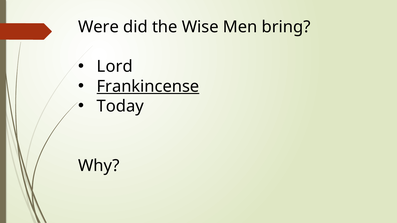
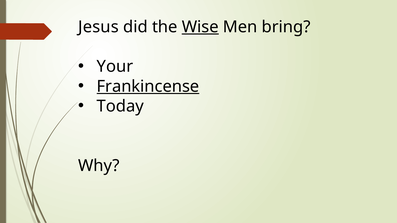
Were: Were -> Jesus
Wise underline: none -> present
Lord: Lord -> Your
